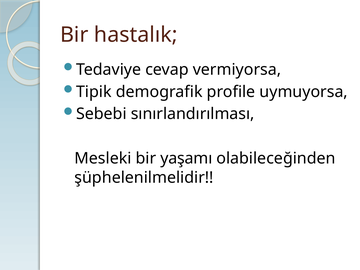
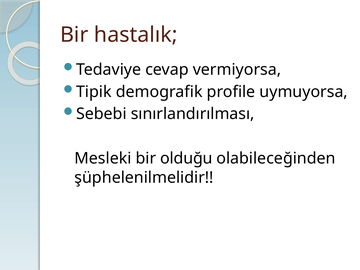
yaşamı: yaşamı -> olduğu
